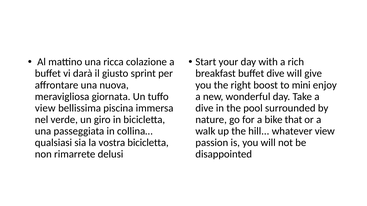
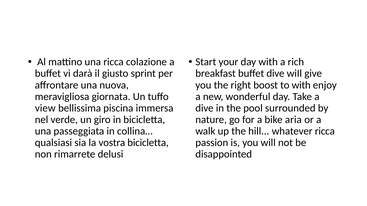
to mini: mini -> with
that: that -> aria
whatever view: view -> ricca
